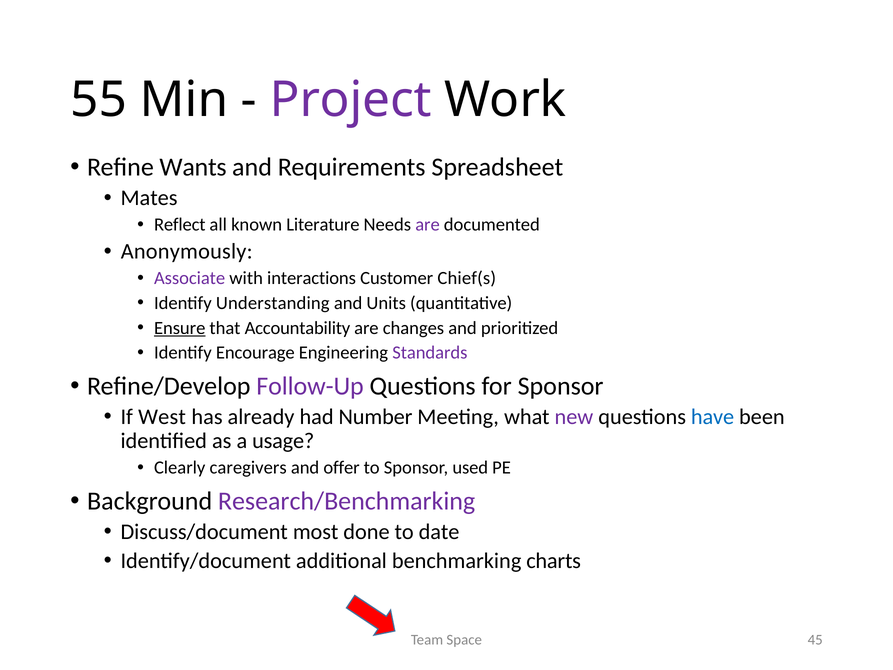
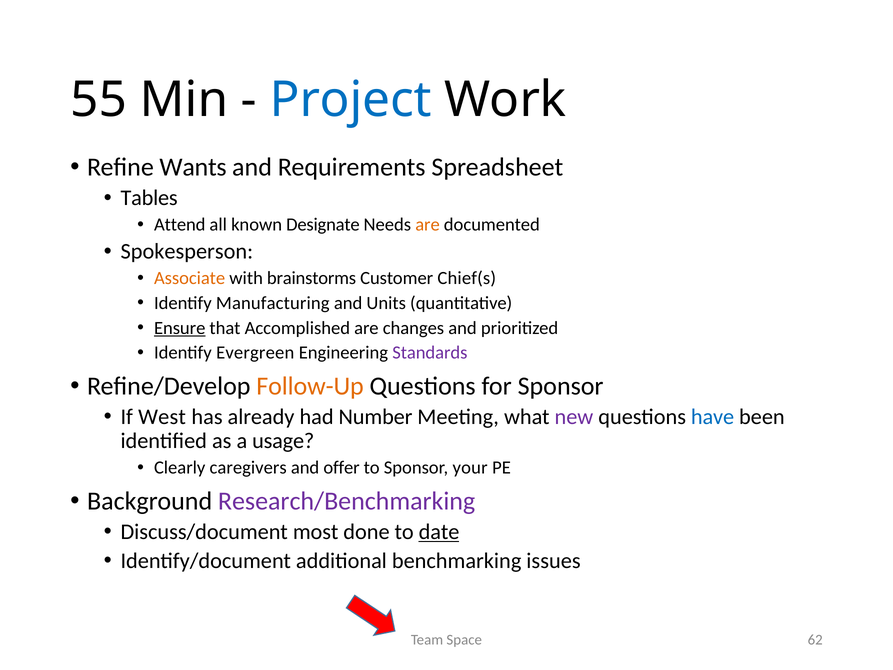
Project colour: purple -> blue
Mates: Mates -> Tables
Reflect: Reflect -> Attend
Literature: Literature -> Designate
are at (428, 225) colour: purple -> orange
Anonymously: Anonymously -> Spokesperson
Associate colour: purple -> orange
interactions: interactions -> brainstorms
Understanding: Understanding -> Manufacturing
Accountability: Accountability -> Accomplished
Encourage: Encourage -> Evergreen
Follow-Up colour: purple -> orange
used: used -> your
date underline: none -> present
charts: charts -> issues
45: 45 -> 62
